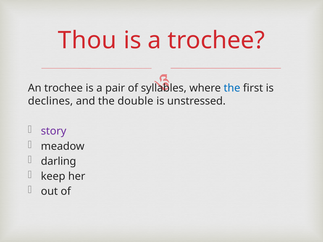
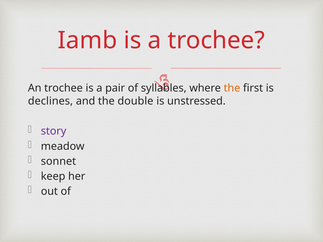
Thou: Thou -> Iamb
the at (232, 88) colour: blue -> orange
darling: darling -> sonnet
